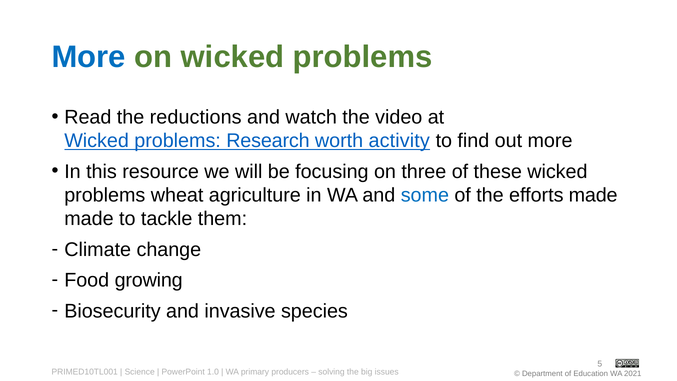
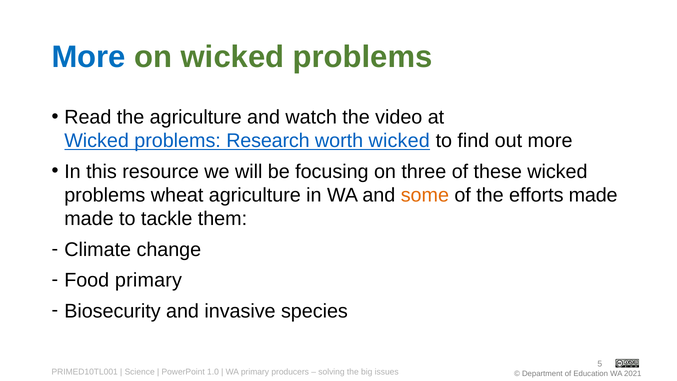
the reductions: reductions -> agriculture
worth activity: activity -> wicked
some colour: blue -> orange
Food growing: growing -> primary
